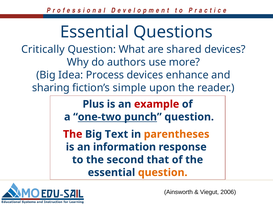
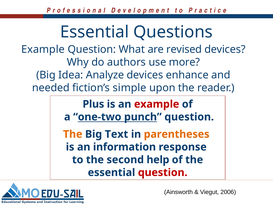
Critically at (43, 49): Critically -> Example
shared: shared -> revised
Process: Process -> Analyze
sharing: sharing -> needed
The at (73, 134) colour: red -> orange
that: that -> help
question at (163, 172) colour: orange -> red
